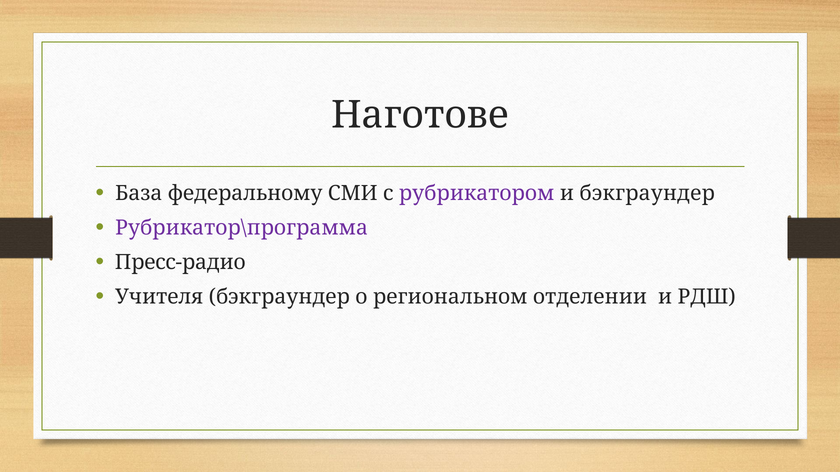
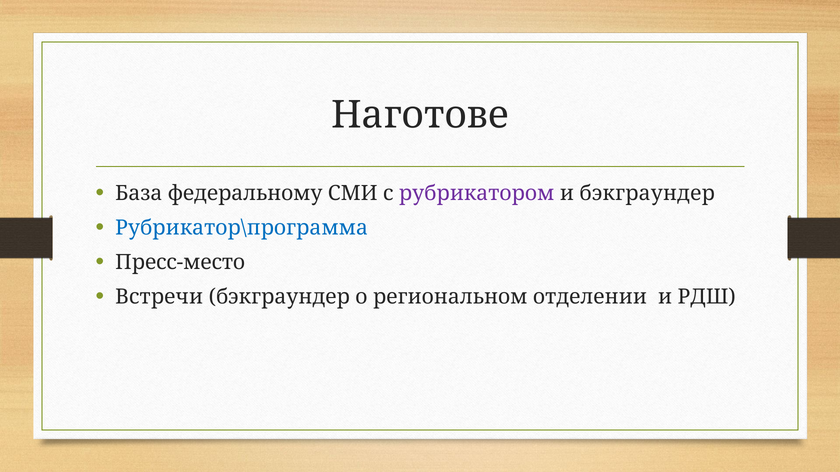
Рубрикатор\программа colour: purple -> blue
Пресс-радио: Пресс-радио -> Пресс-место
Учителя: Учителя -> Встречи
